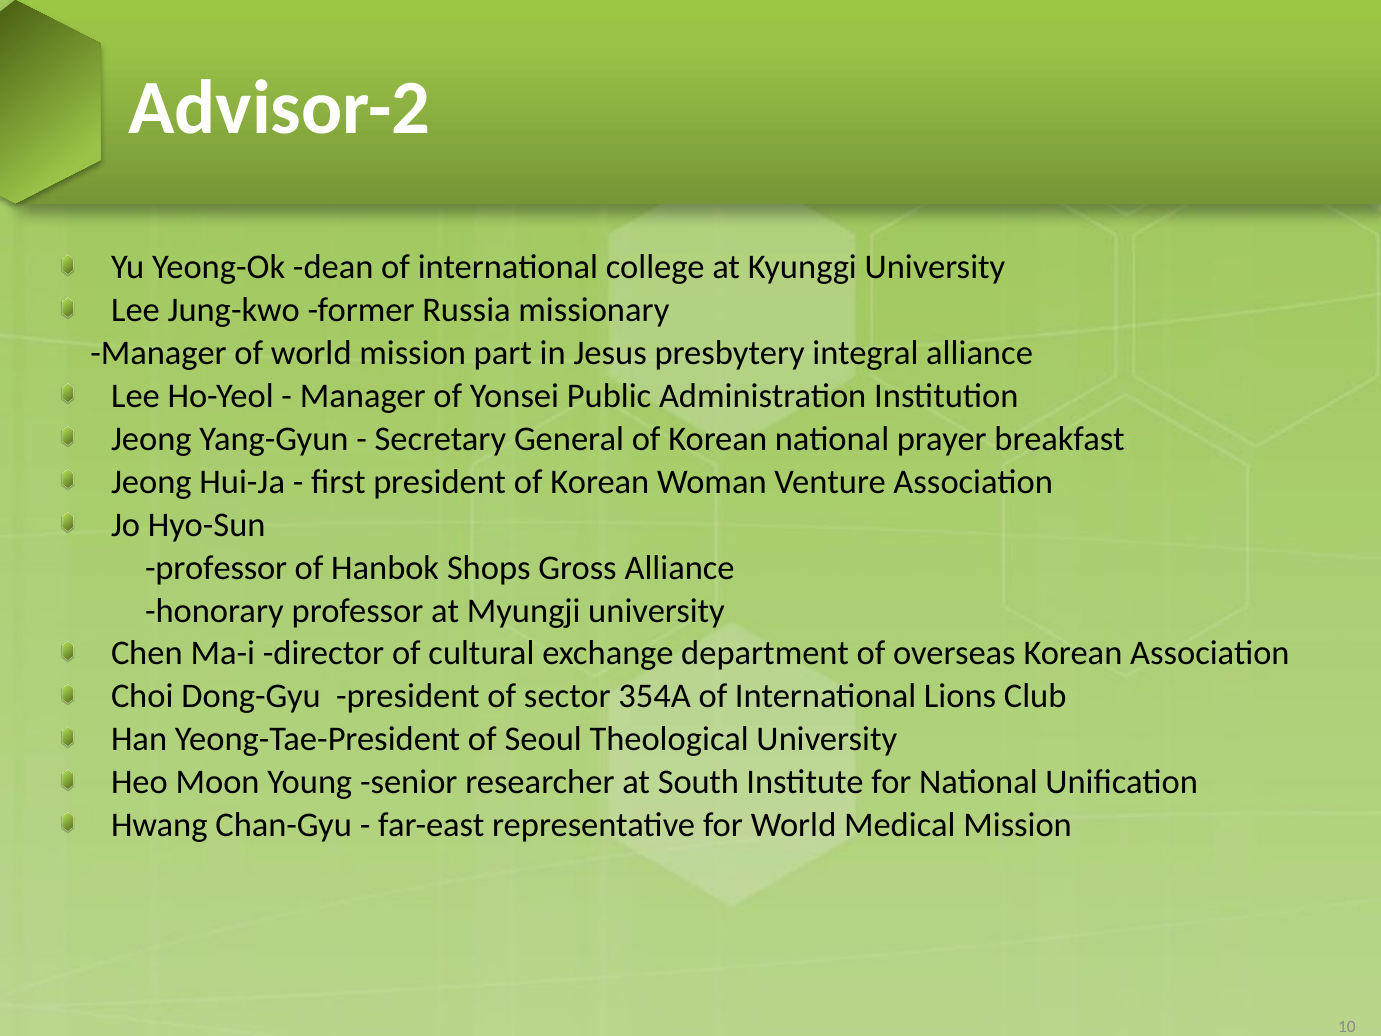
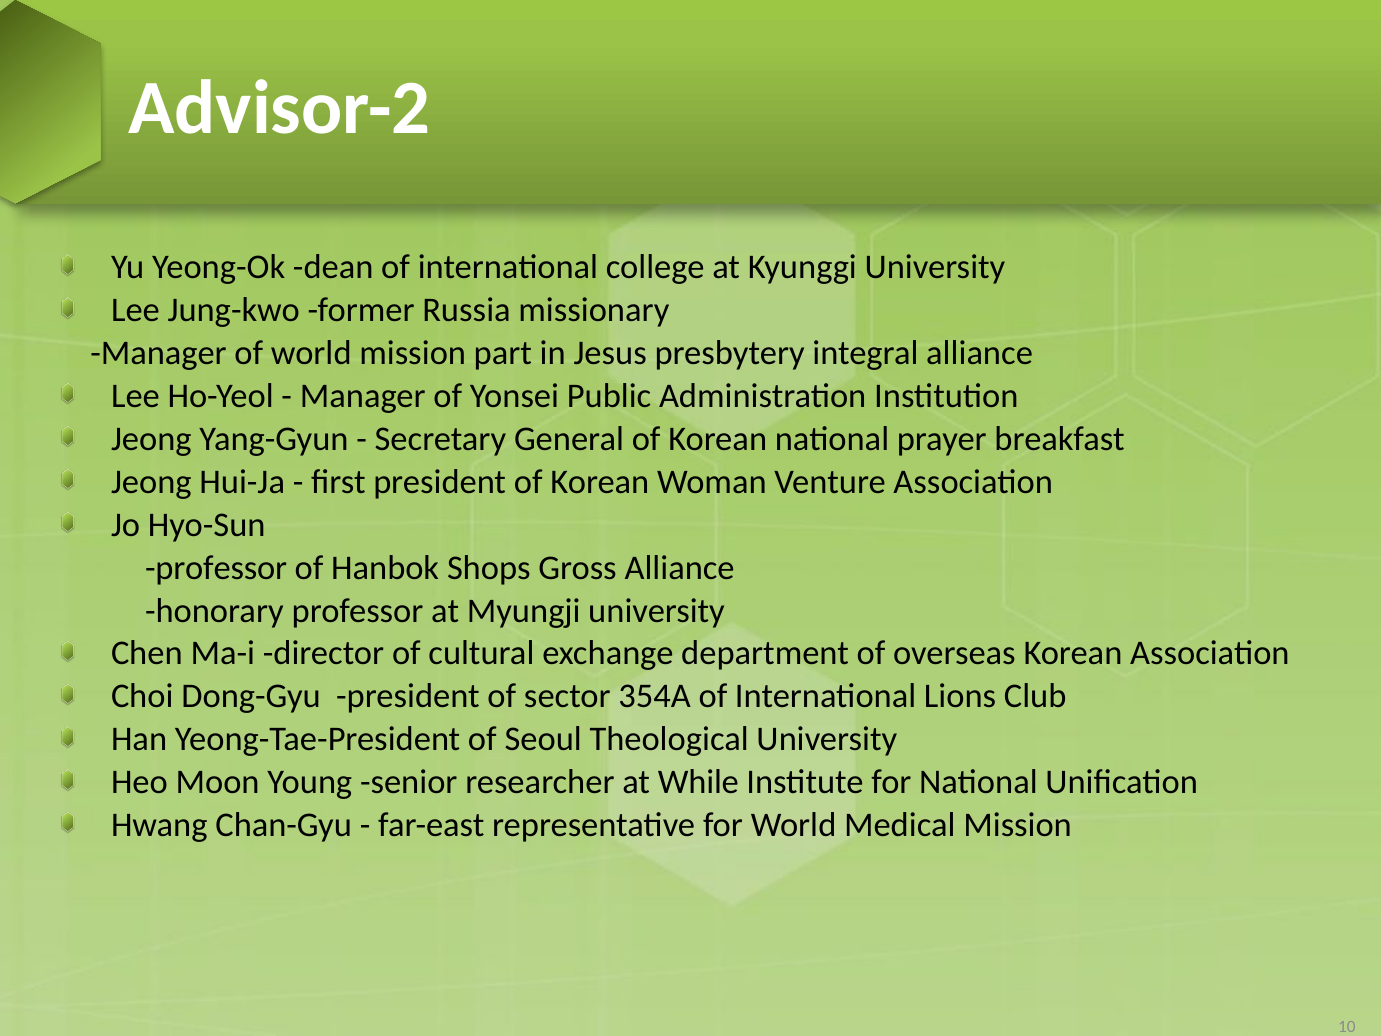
South: South -> While
